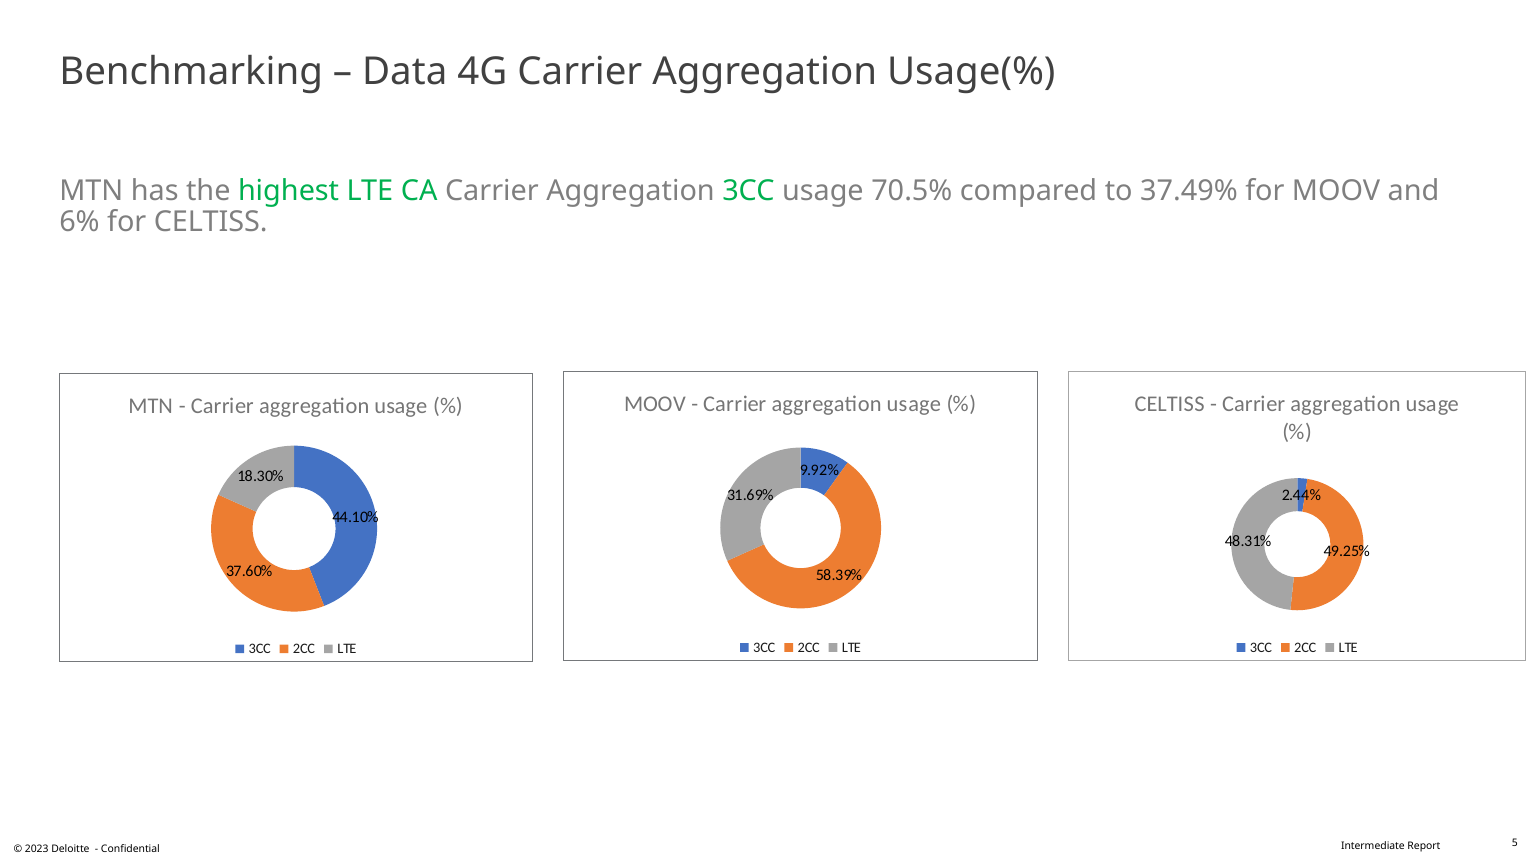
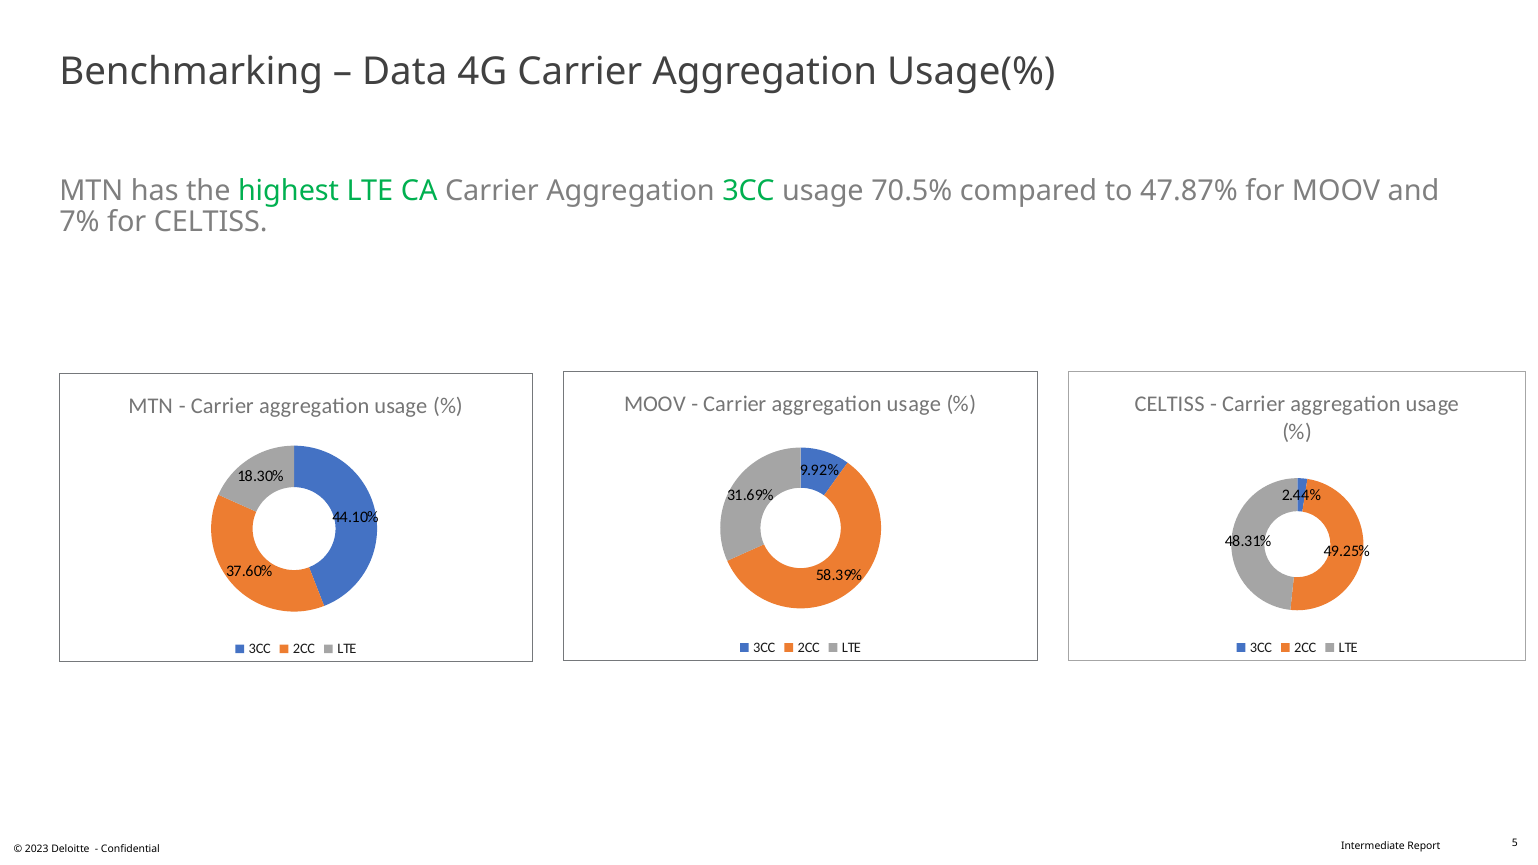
37.49%: 37.49% -> 47.87%
6%: 6% -> 7%
